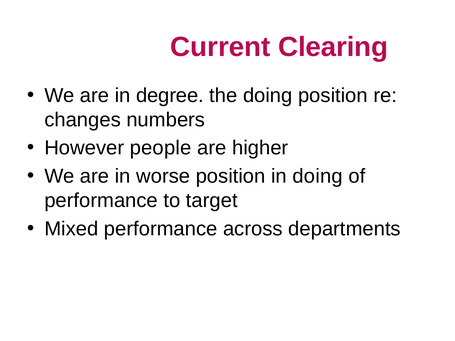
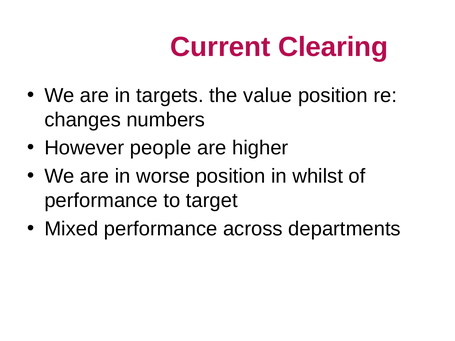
degree: degree -> targets
the doing: doing -> value
in doing: doing -> whilst
